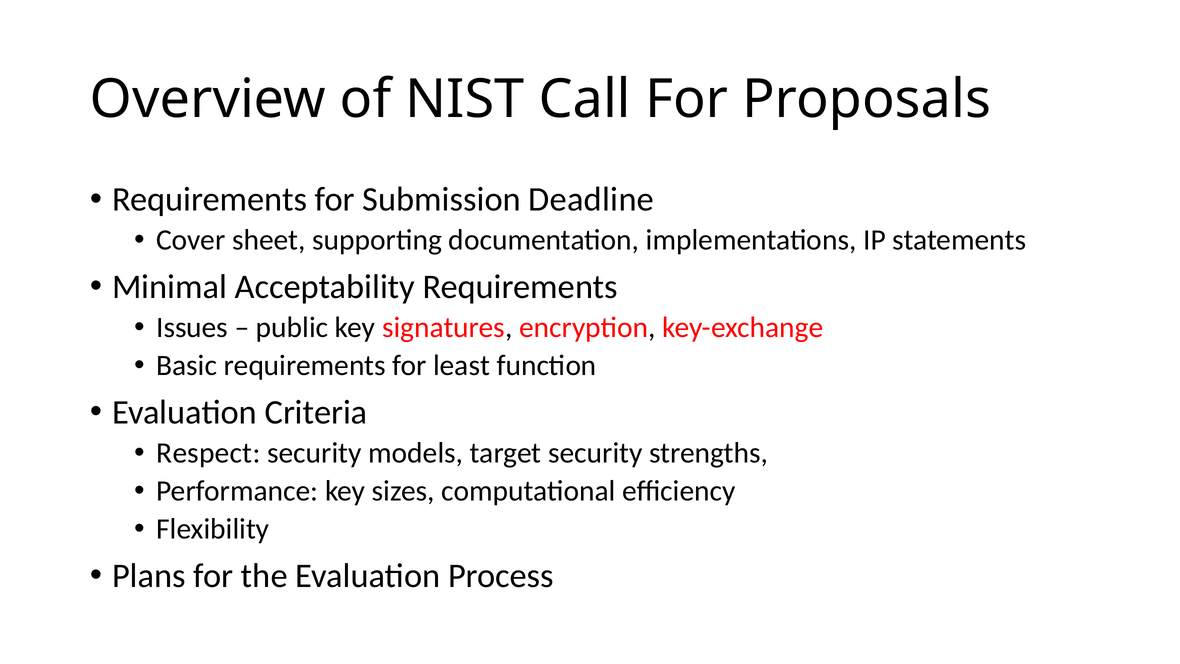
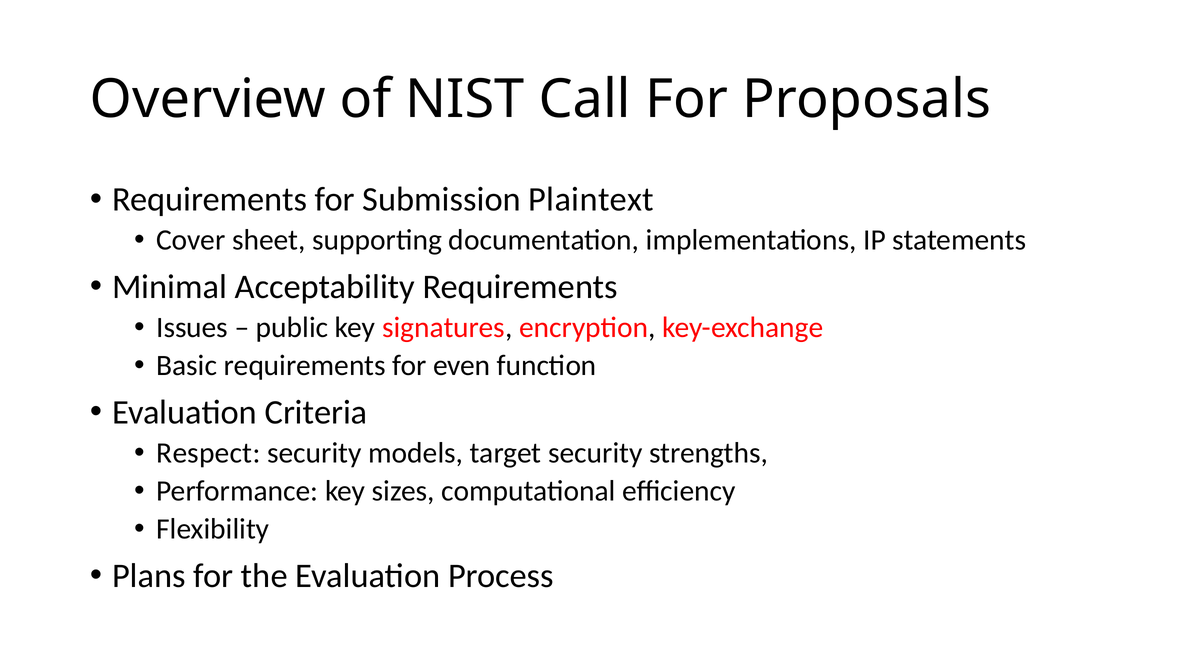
Deadline: Deadline -> Plaintext
least: least -> even
